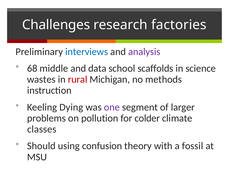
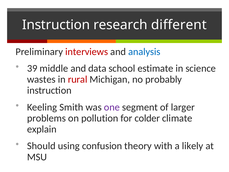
Challenges at (56, 25): Challenges -> Instruction
factories: factories -> different
interviews colour: blue -> red
analysis colour: purple -> blue
68: 68 -> 39
scaffolds: scaffolds -> estimate
methods: methods -> probably
Dying: Dying -> Smith
classes: classes -> explain
fossil: fossil -> likely
